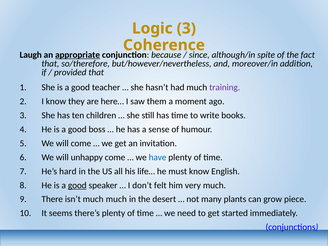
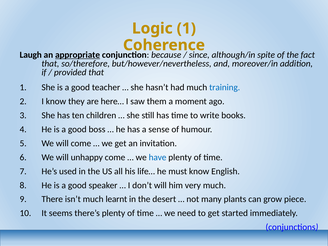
Logic 3: 3 -> 1
training colour: purple -> blue
hard: hard -> used
good at (77, 185) underline: present -> none
don’t felt: felt -> will
much much: much -> learnt
